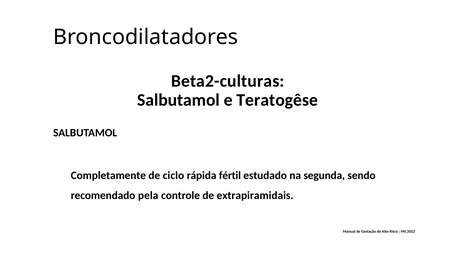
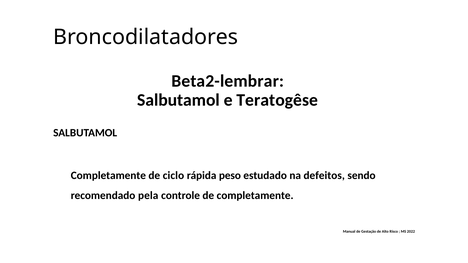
Beta2-culturas: Beta2-culturas -> Beta2-lembrar
fértil: fértil -> peso
segunda: segunda -> defeitos
de extrapiramidais: extrapiramidais -> completamente
